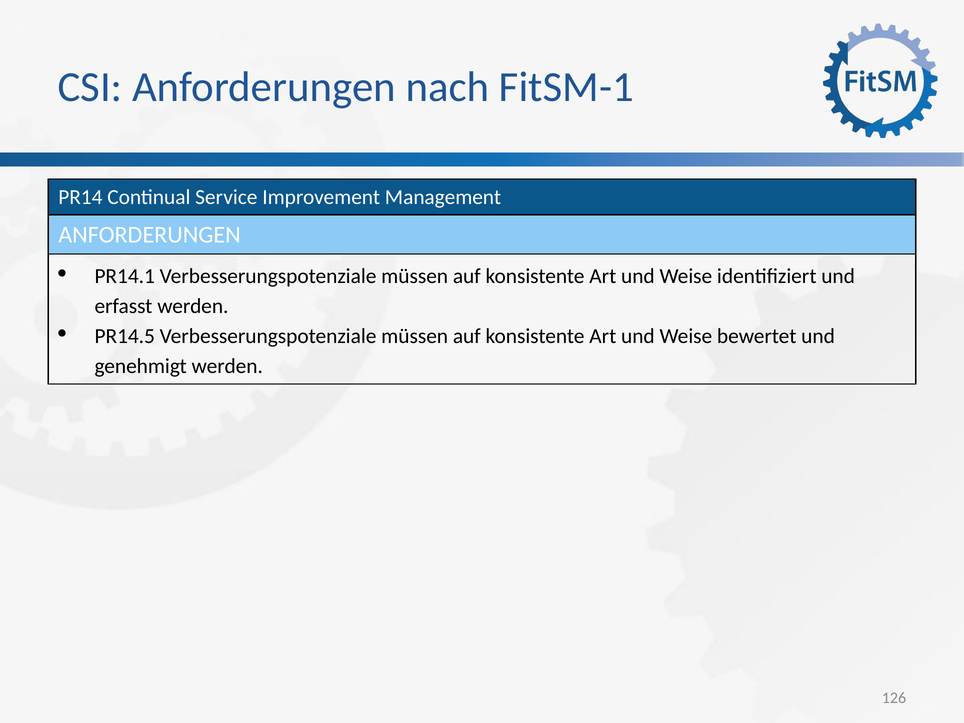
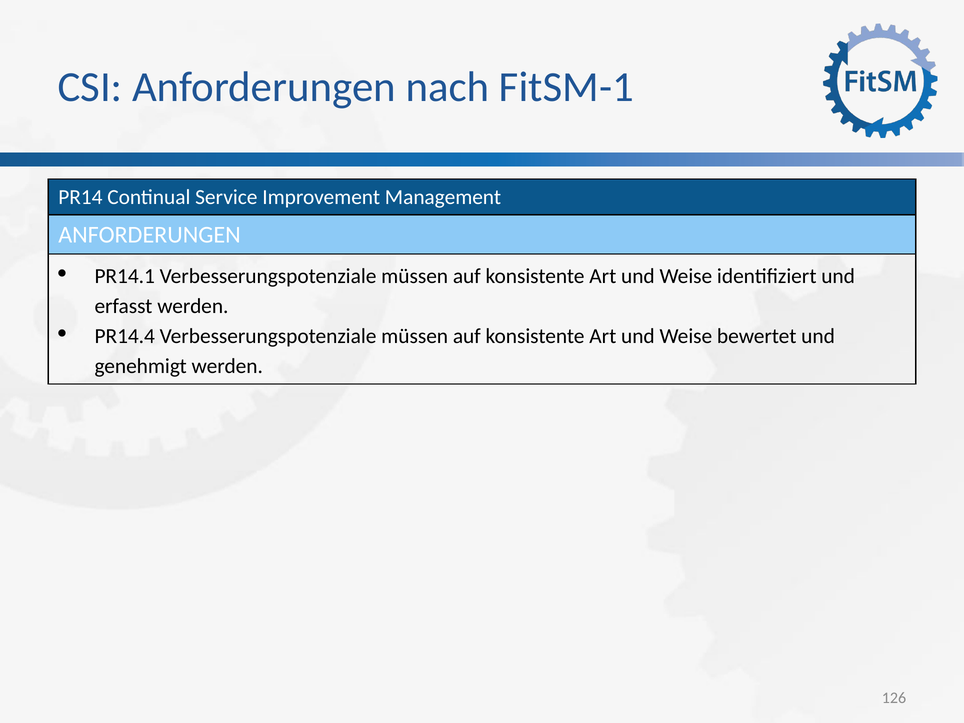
PR14.5: PR14.5 -> PR14.4
